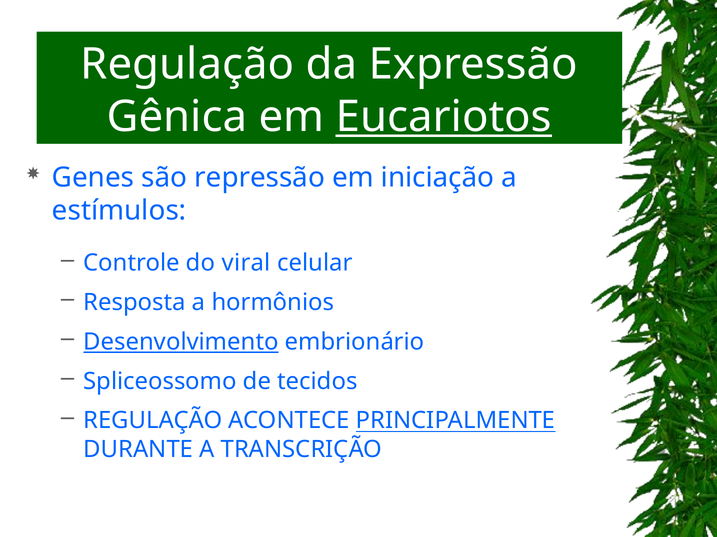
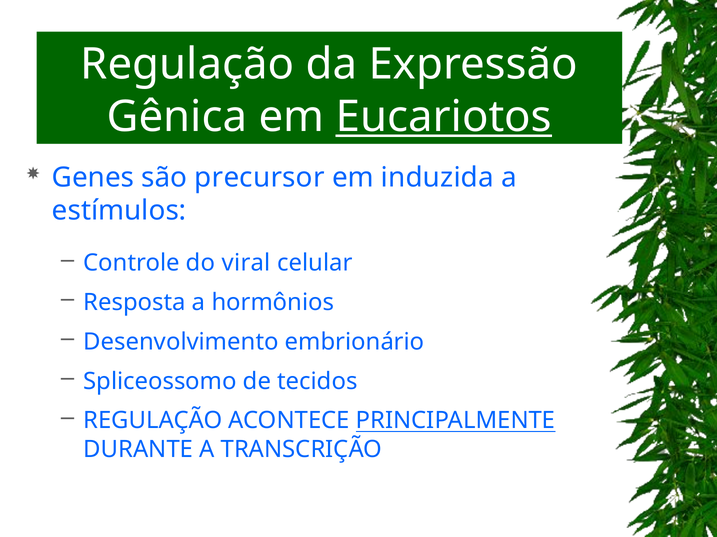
repressão: repressão -> precursor
iniciação: iniciação -> induzida
Desenvolvimento underline: present -> none
